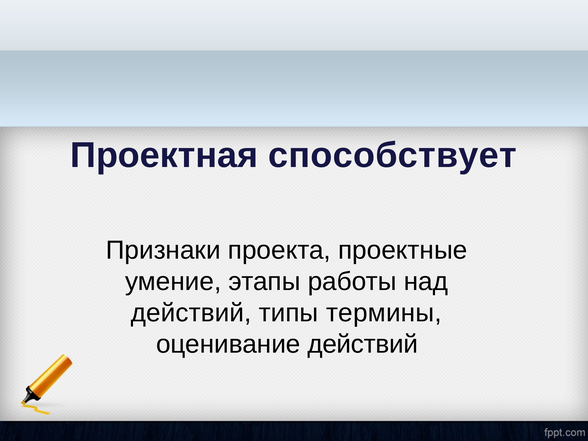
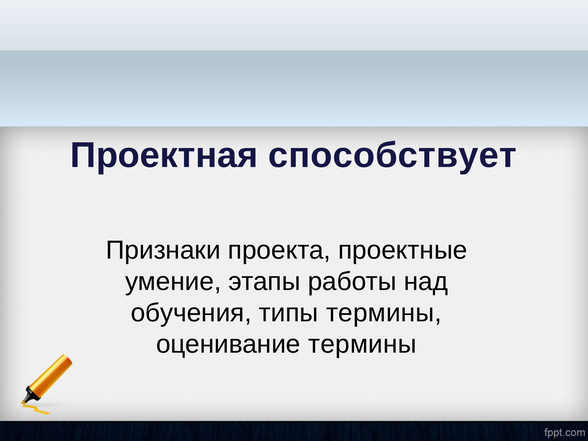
действий at (191, 313): действий -> обучения
оценивание действий: действий -> термины
